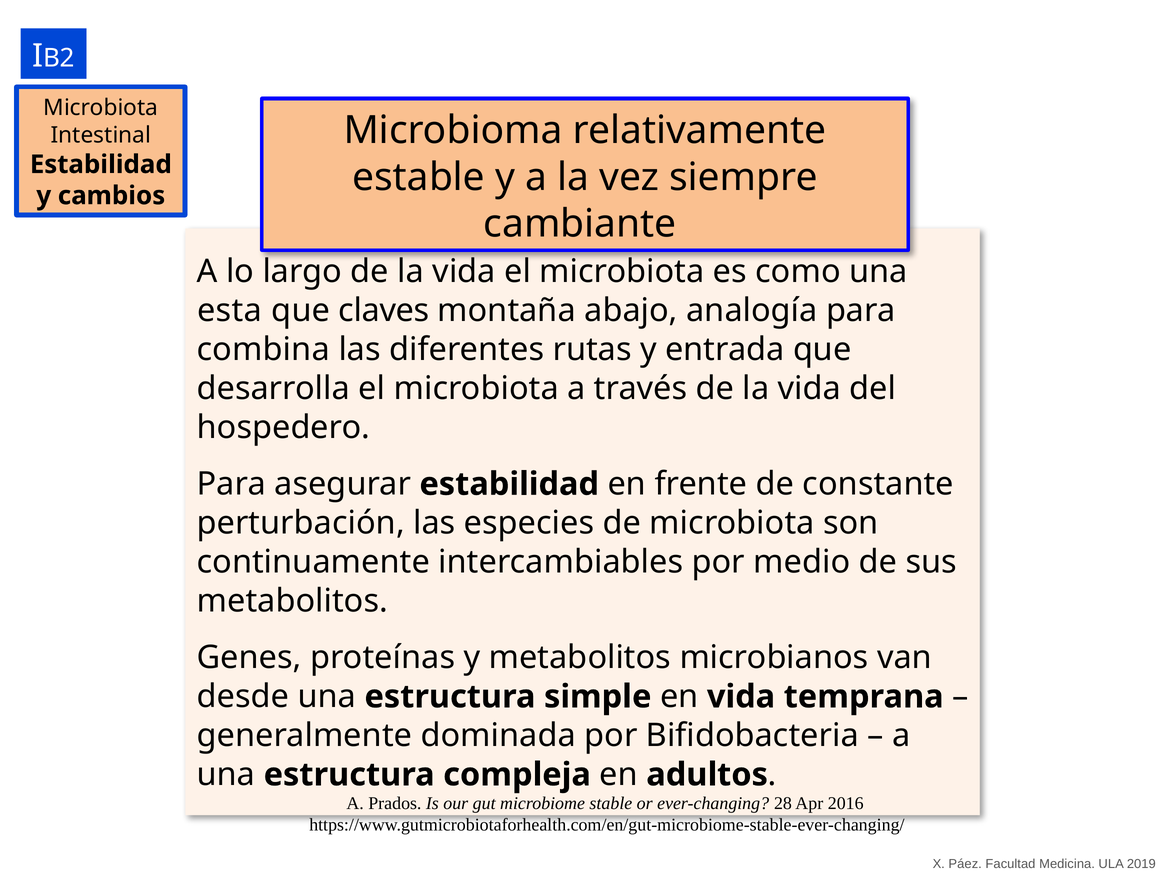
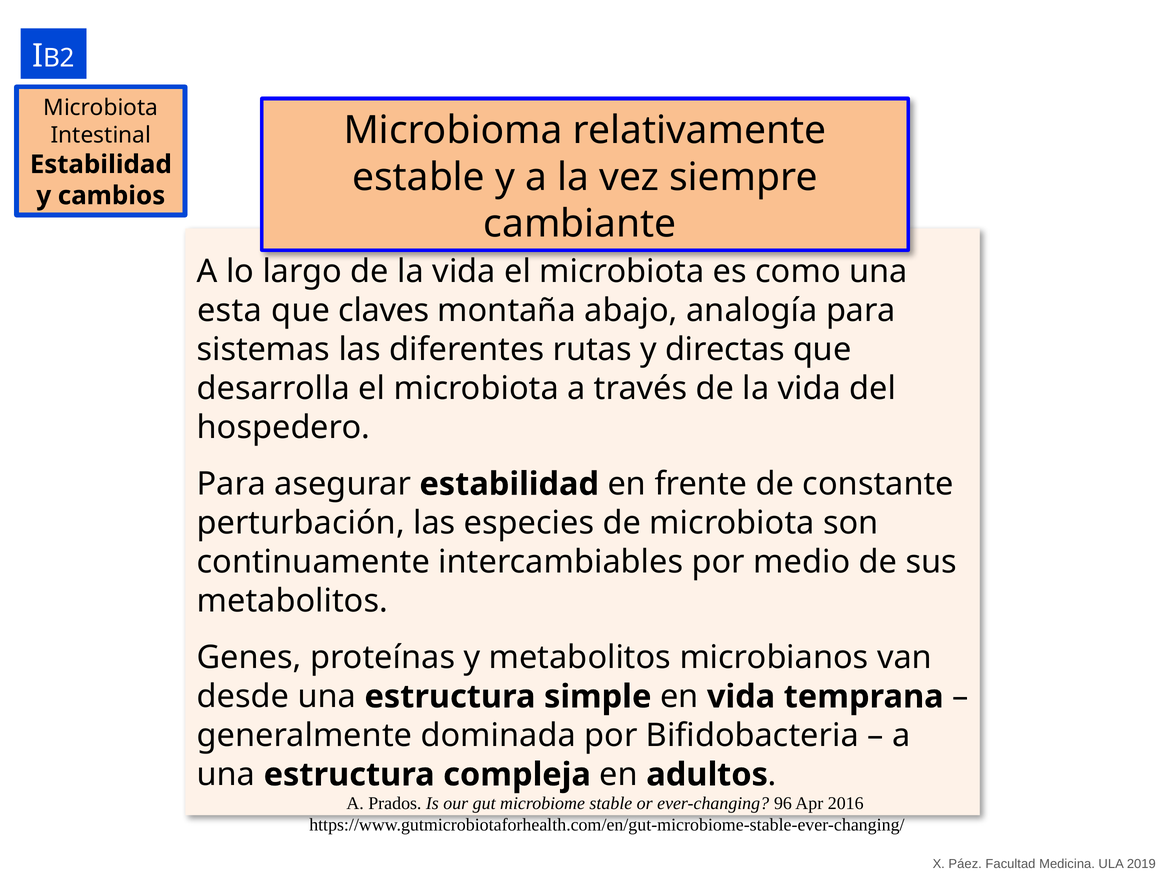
combina: combina -> sistemas
entrada: entrada -> directas
28: 28 -> 96
